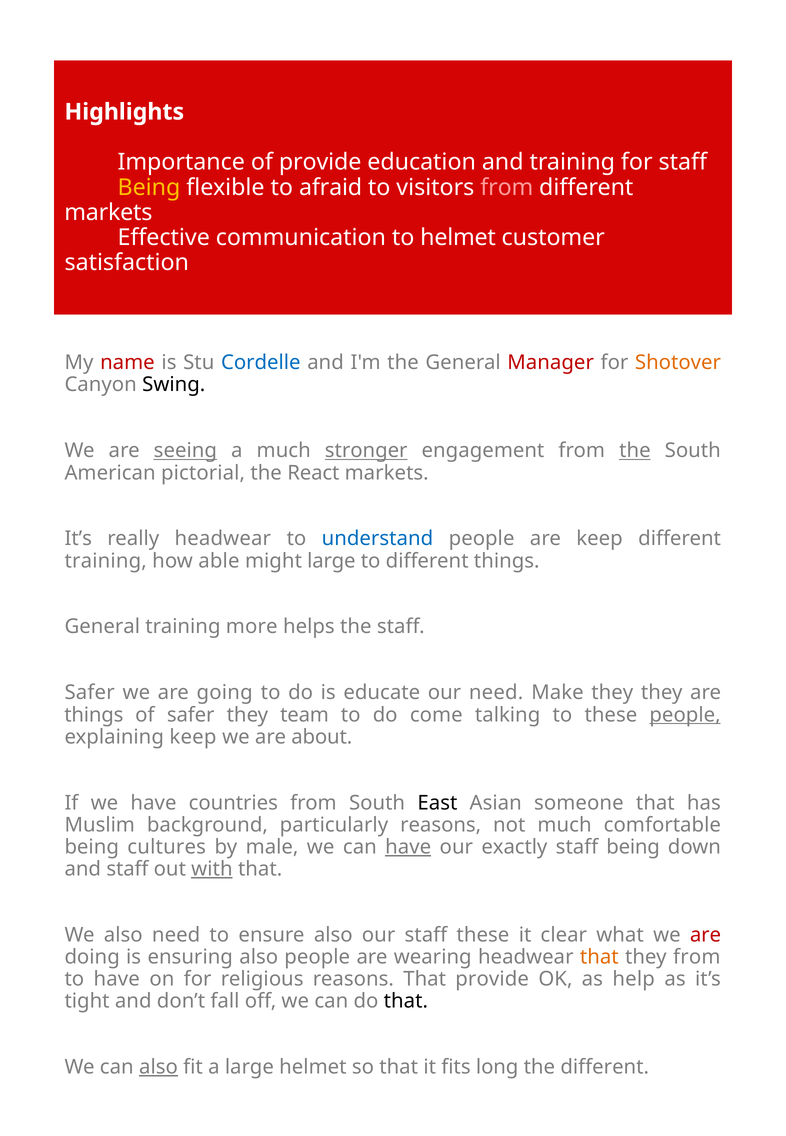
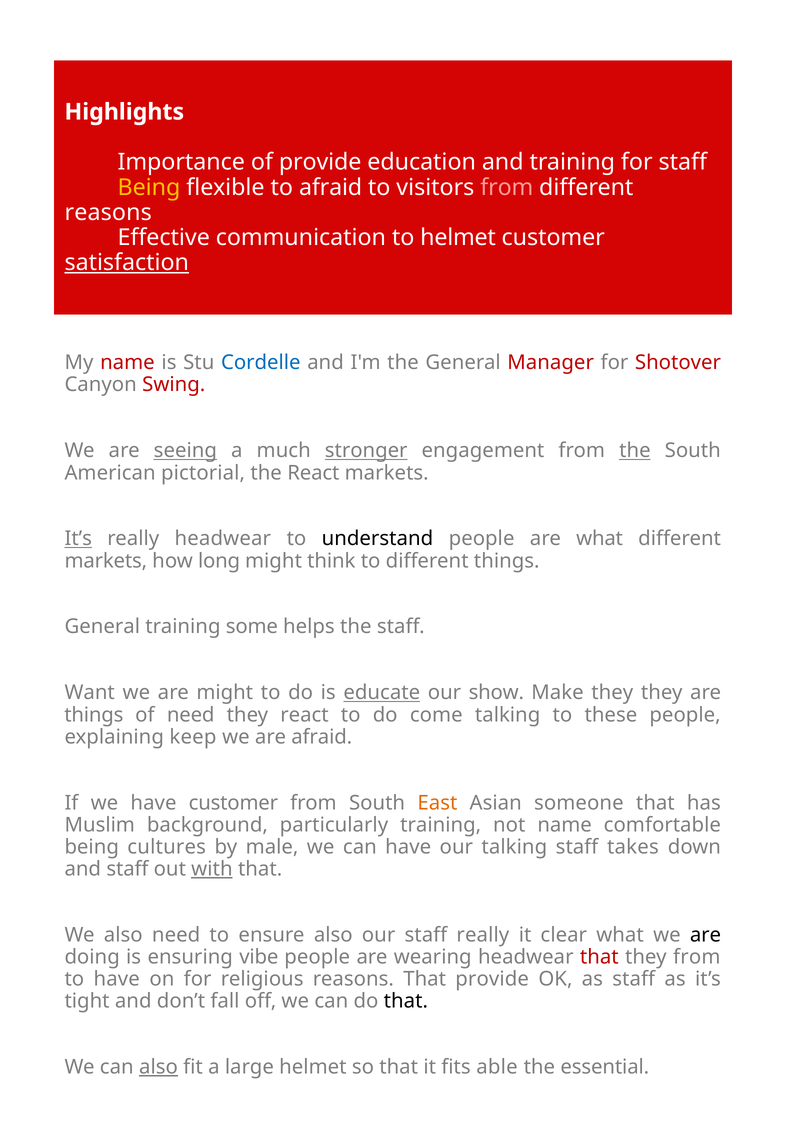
markets at (108, 212): markets -> reasons
satisfaction underline: none -> present
Shotover colour: orange -> red
Swing colour: black -> red
It’s at (78, 538) underline: none -> present
understand colour: blue -> black
are keep: keep -> what
training at (106, 560): training -> markets
able: able -> long
might large: large -> think
more: more -> some
Safer at (90, 692): Safer -> Want
are going: going -> might
educate underline: none -> present
our need: need -> show
of safer: safer -> need
they team: team -> react
people at (685, 714) underline: present -> none
are about: about -> afraid
have countries: countries -> customer
East colour: black -> orange
particularly reasons: reasons -> training
not much: much -> name
have at (408, 846) underline: present -> none
our exactly: exactly -> talking
staff being: being -> takes
staff these: these -> really
are at (705, 934) colour: red -> black
ensuring also: also -> vibe
that at (599, 956) colour: orange -> red
as help: help -> staff
long: long -> able
the different: different -> essential
